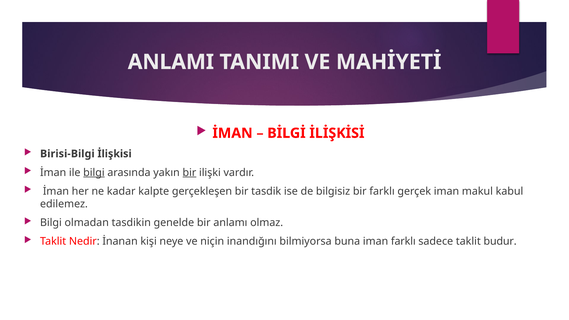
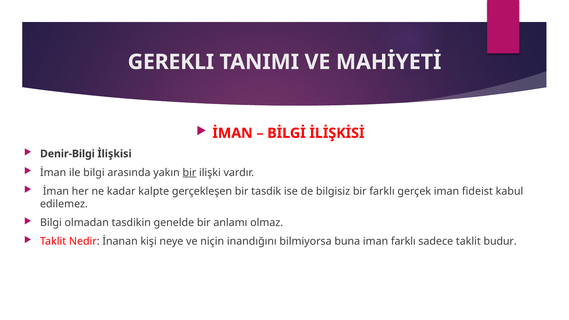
ANLAMI: ANLAMI -> GEREKLI
Birisi-Bilgi: Birisi-Bilgi -> Denir-Bilgi
bilgi at (94, 173) underline: present -> none
makul: makul -> fideist
